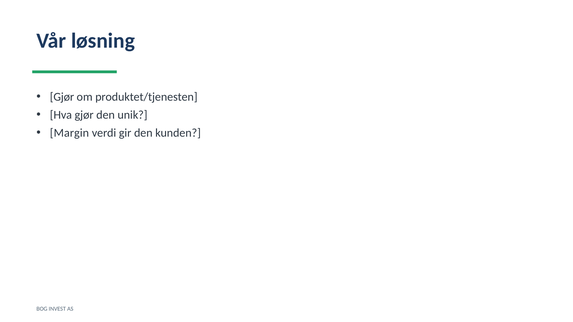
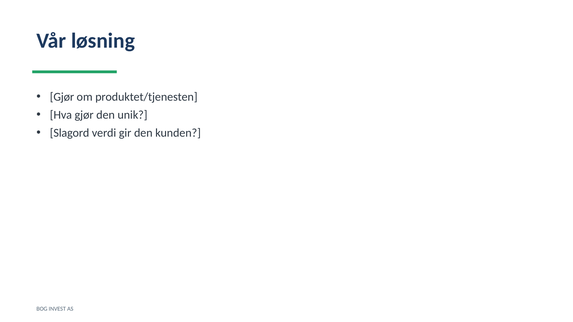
Margin: Margin -> Slagord
